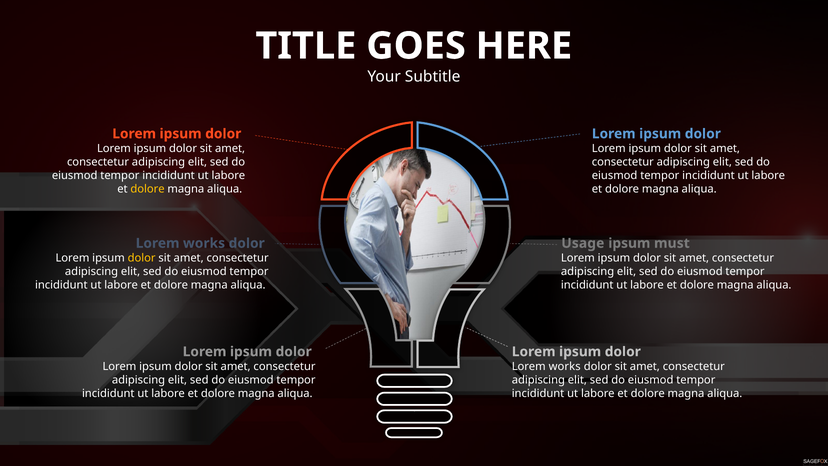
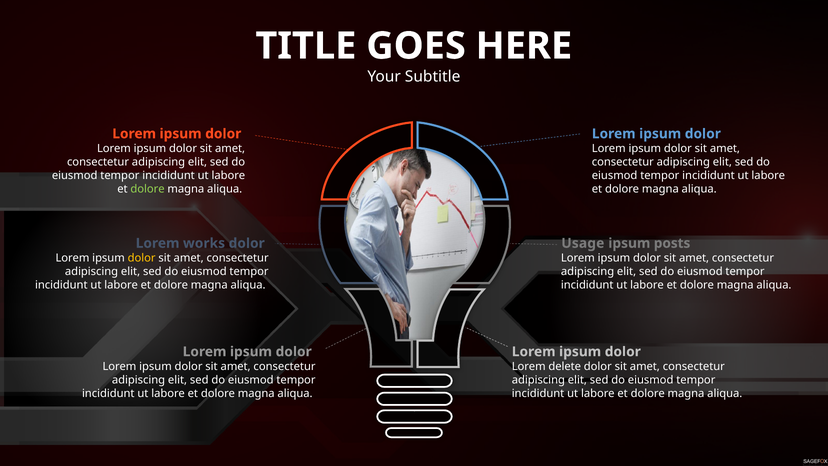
dolore at (148, 189) colour: yellow -> light green
must: must -> posts
works at (565, 366): works -> delete
